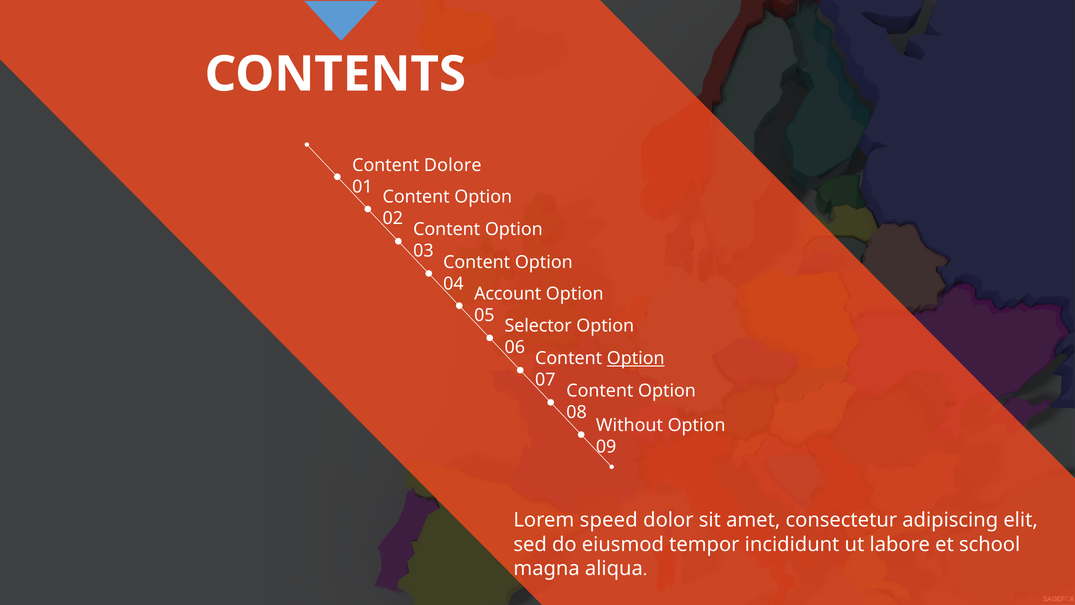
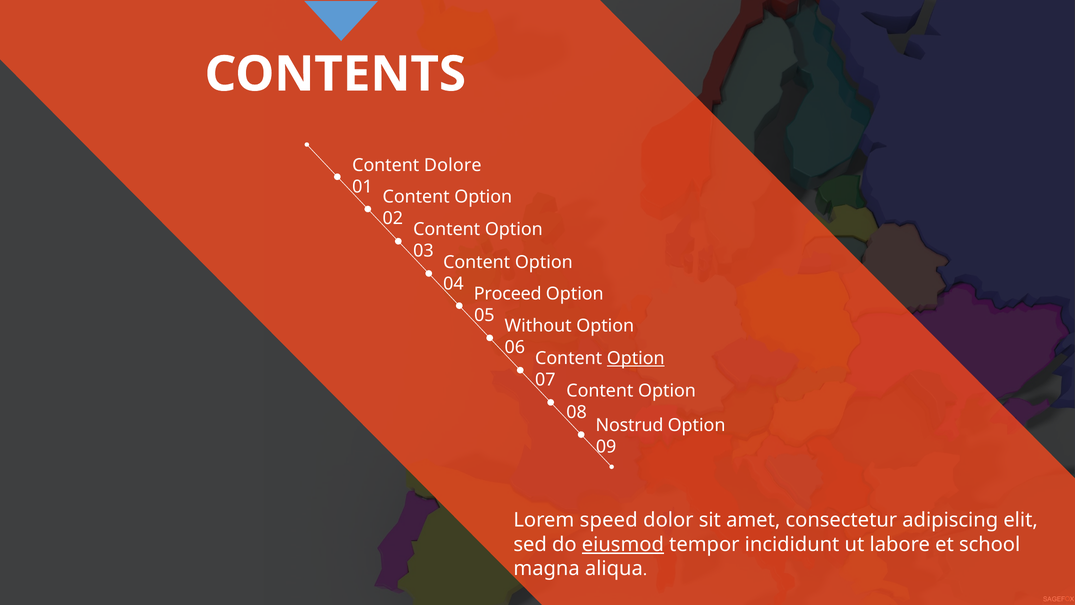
Account: Account -> Proceed
Selector: Selector -> Without
Without: Without -> Nostrud
eiusmod underline: none -> present
